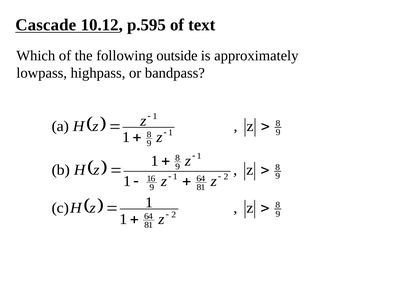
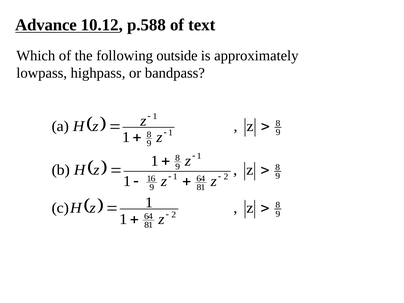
Cascade: Cascade -> Advance
p.595: p.595 -> p.588
